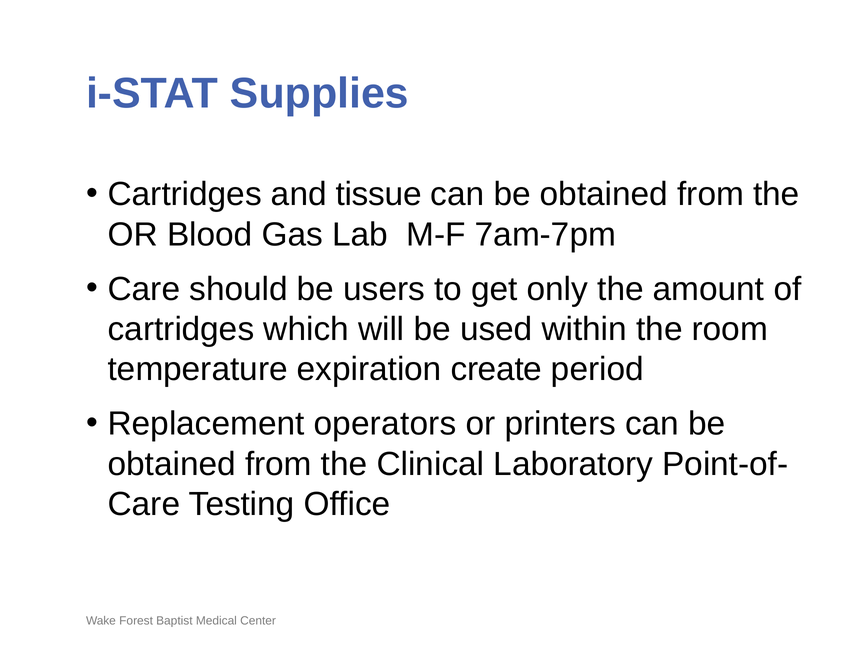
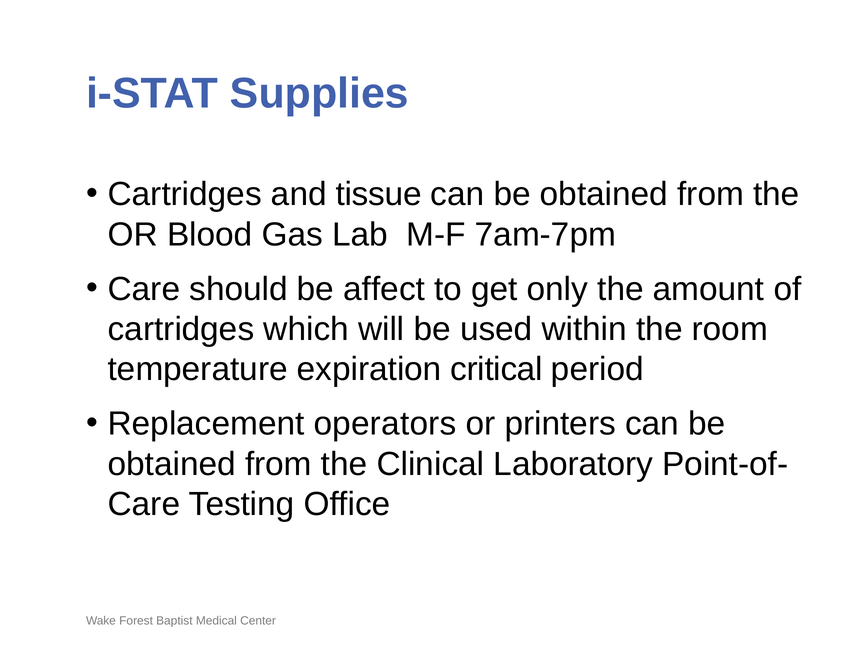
users: users -> affect
create: create -> critical
